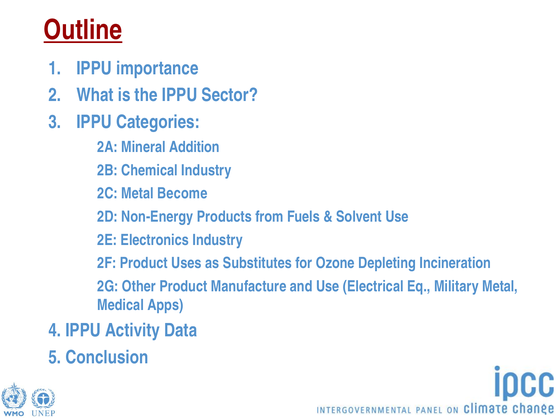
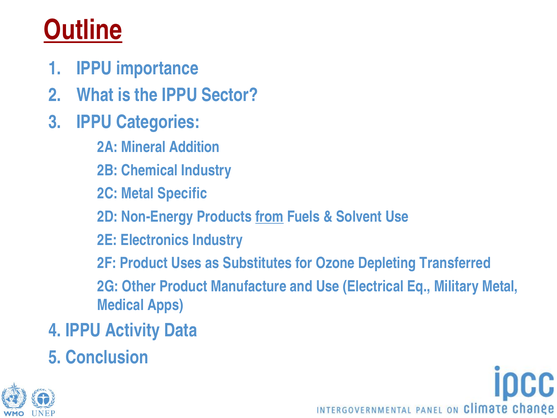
Become: Become -> Specific
from underline: none -> present
Incineration: Incineration -> Transferred
